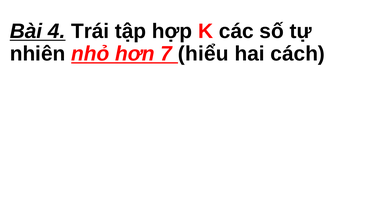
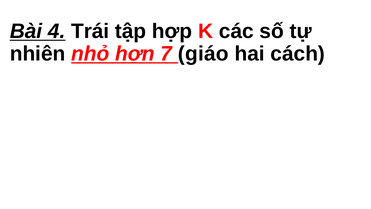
hiểu: hiểu -> giáo
